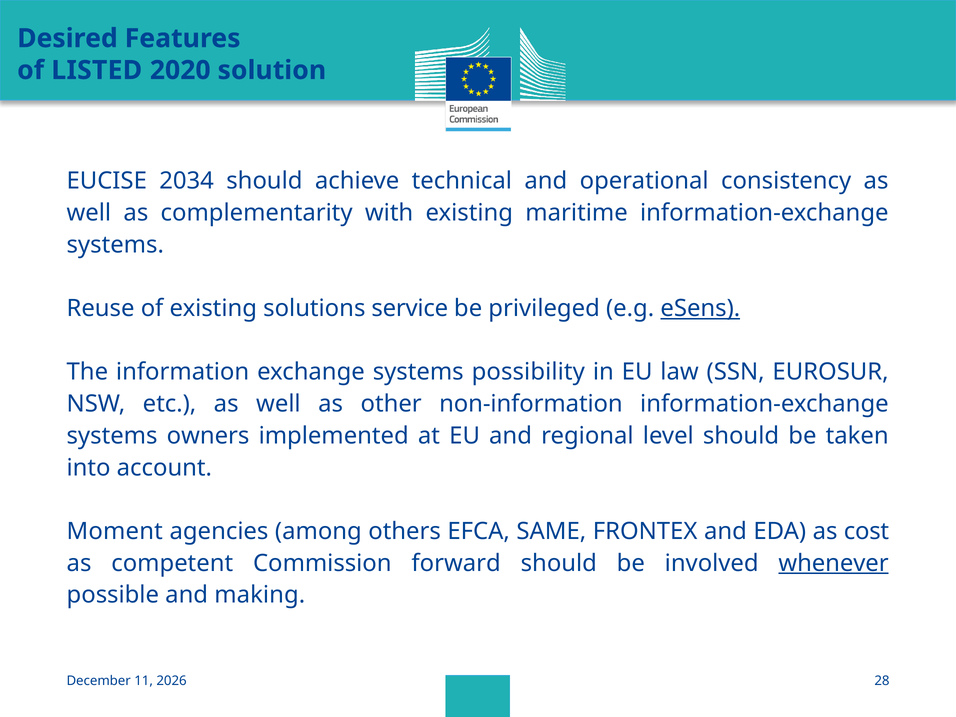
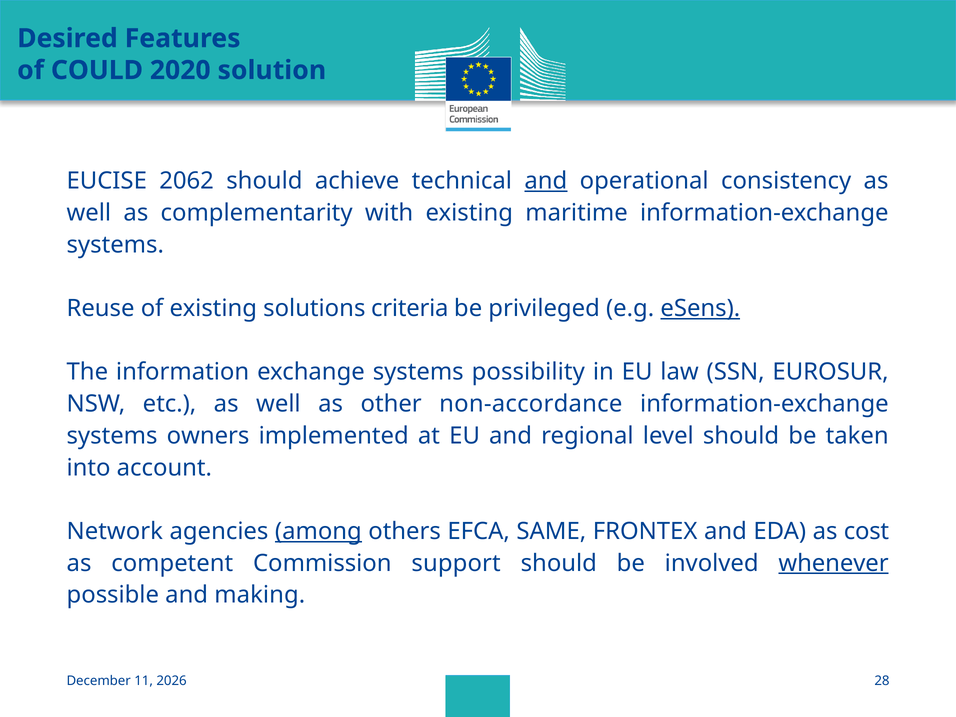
LISTED: LISTED -> COULD
2034: 2034 -> 2062
and at (546, 181) underline: none -> present
service: service -> criteria
non-information: non-information -> non-accordance
Moment: Moment -> Network
among underline: none -> present
forward: forward -> support
